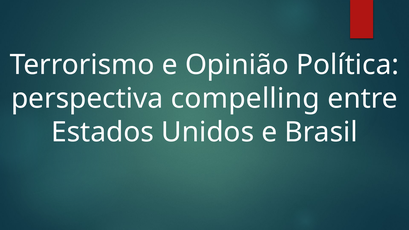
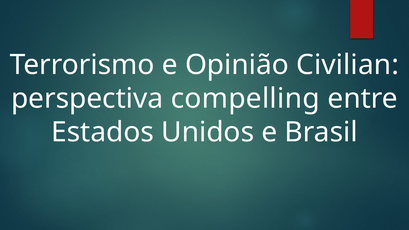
Política: Política -> Civilian
